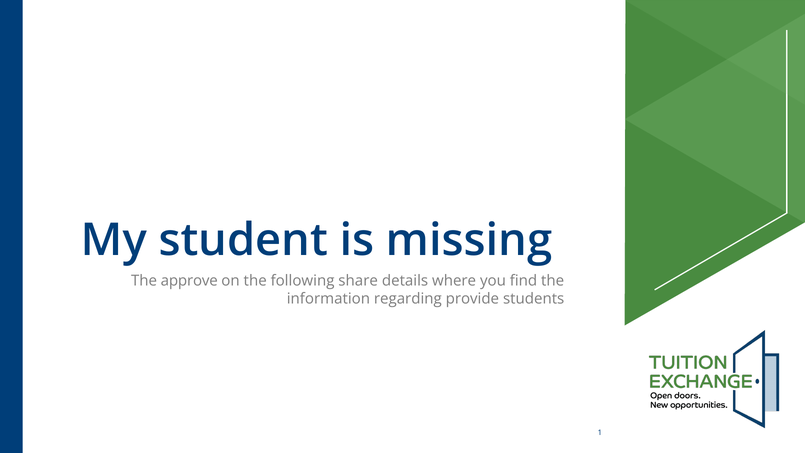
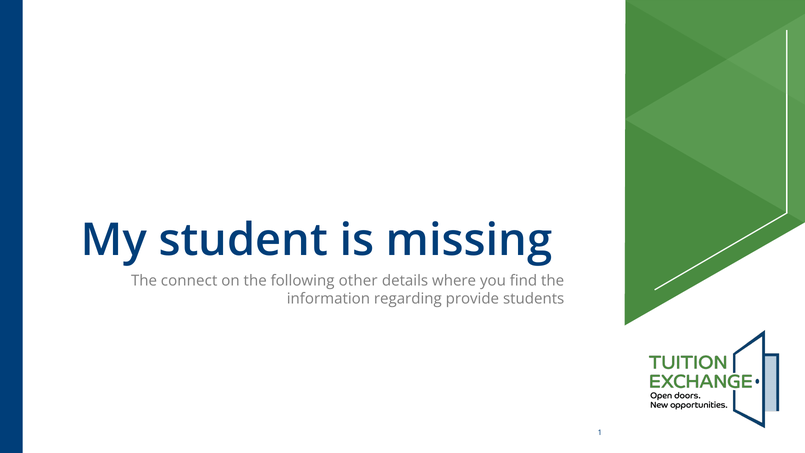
approve: approve -> connect
share: share -> other
